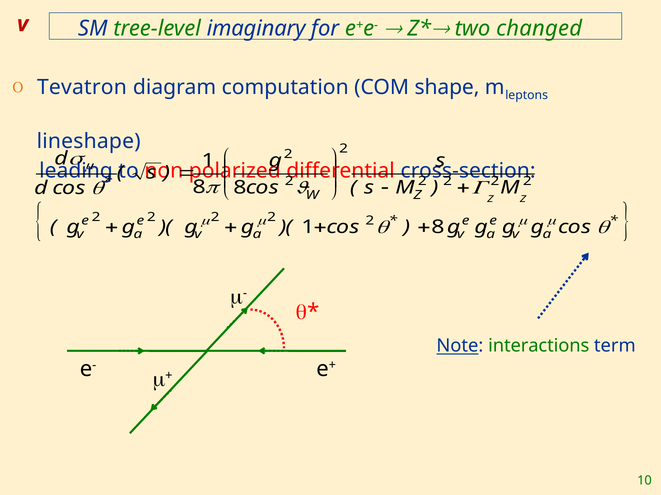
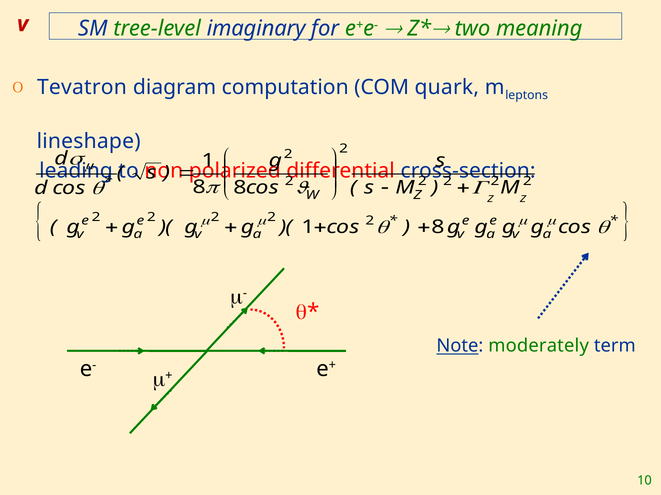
changed: changed -> meaning
COM shape: shape -> quark
interactions: interactions -> moderately
